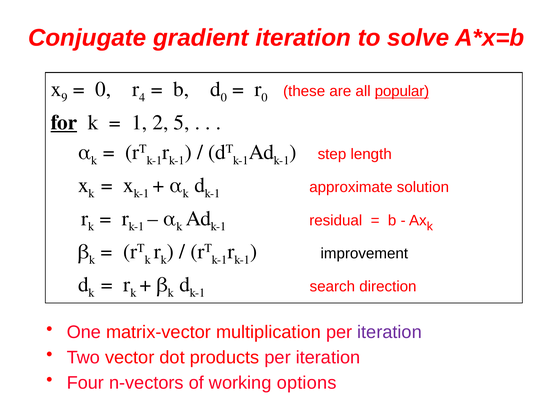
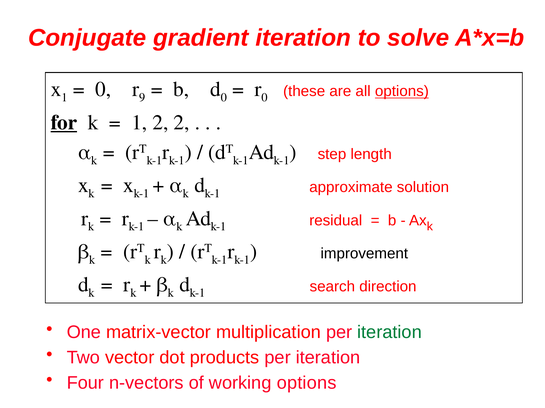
9 at (64, 98): 9 -> 1
4: 4 -> 9
all popular: popular -> options
2 5: 5 -> 2
iteration at (390, 333) colour: purple -> green
